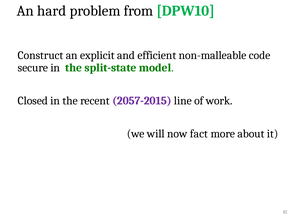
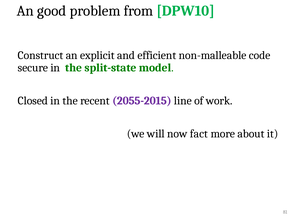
hard: hard -> good
2057-2015: 2057-2015 -> 2055-2015
